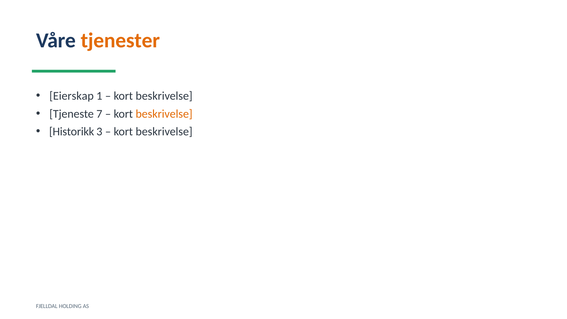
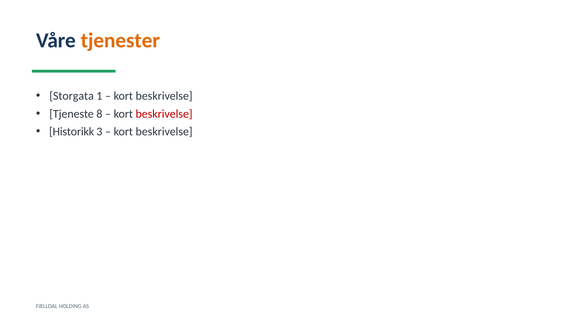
Eierskap: Eierskap -> Storgata
7: 7 -> 8
beskrivelse at (164, 114) colour: orange -> red
